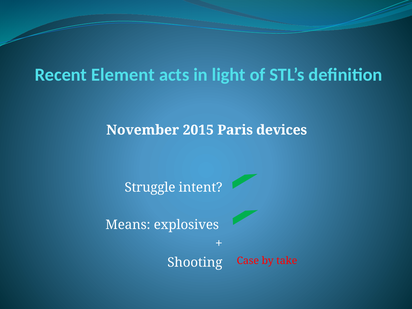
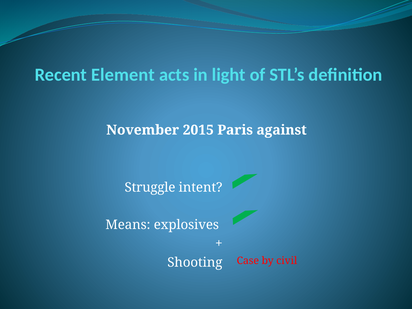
devices: devices -> against
take: take -> civil
